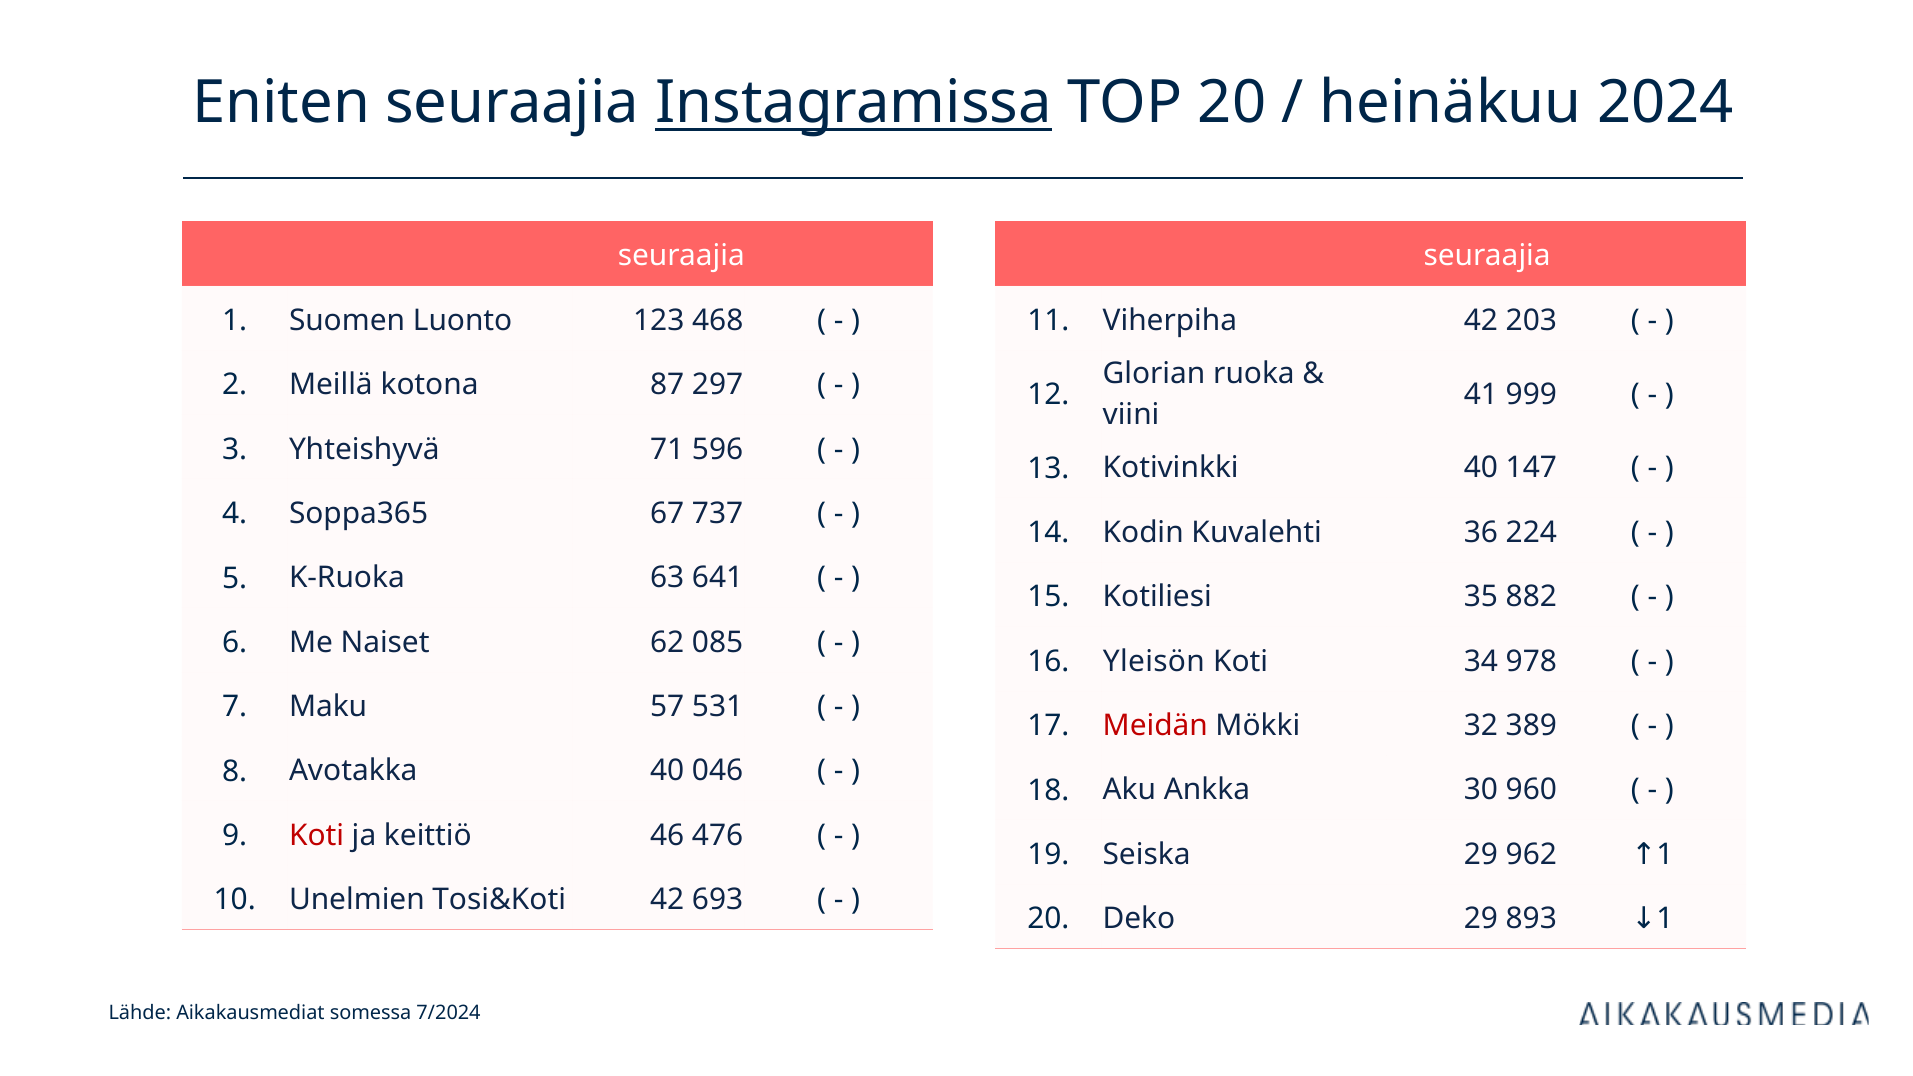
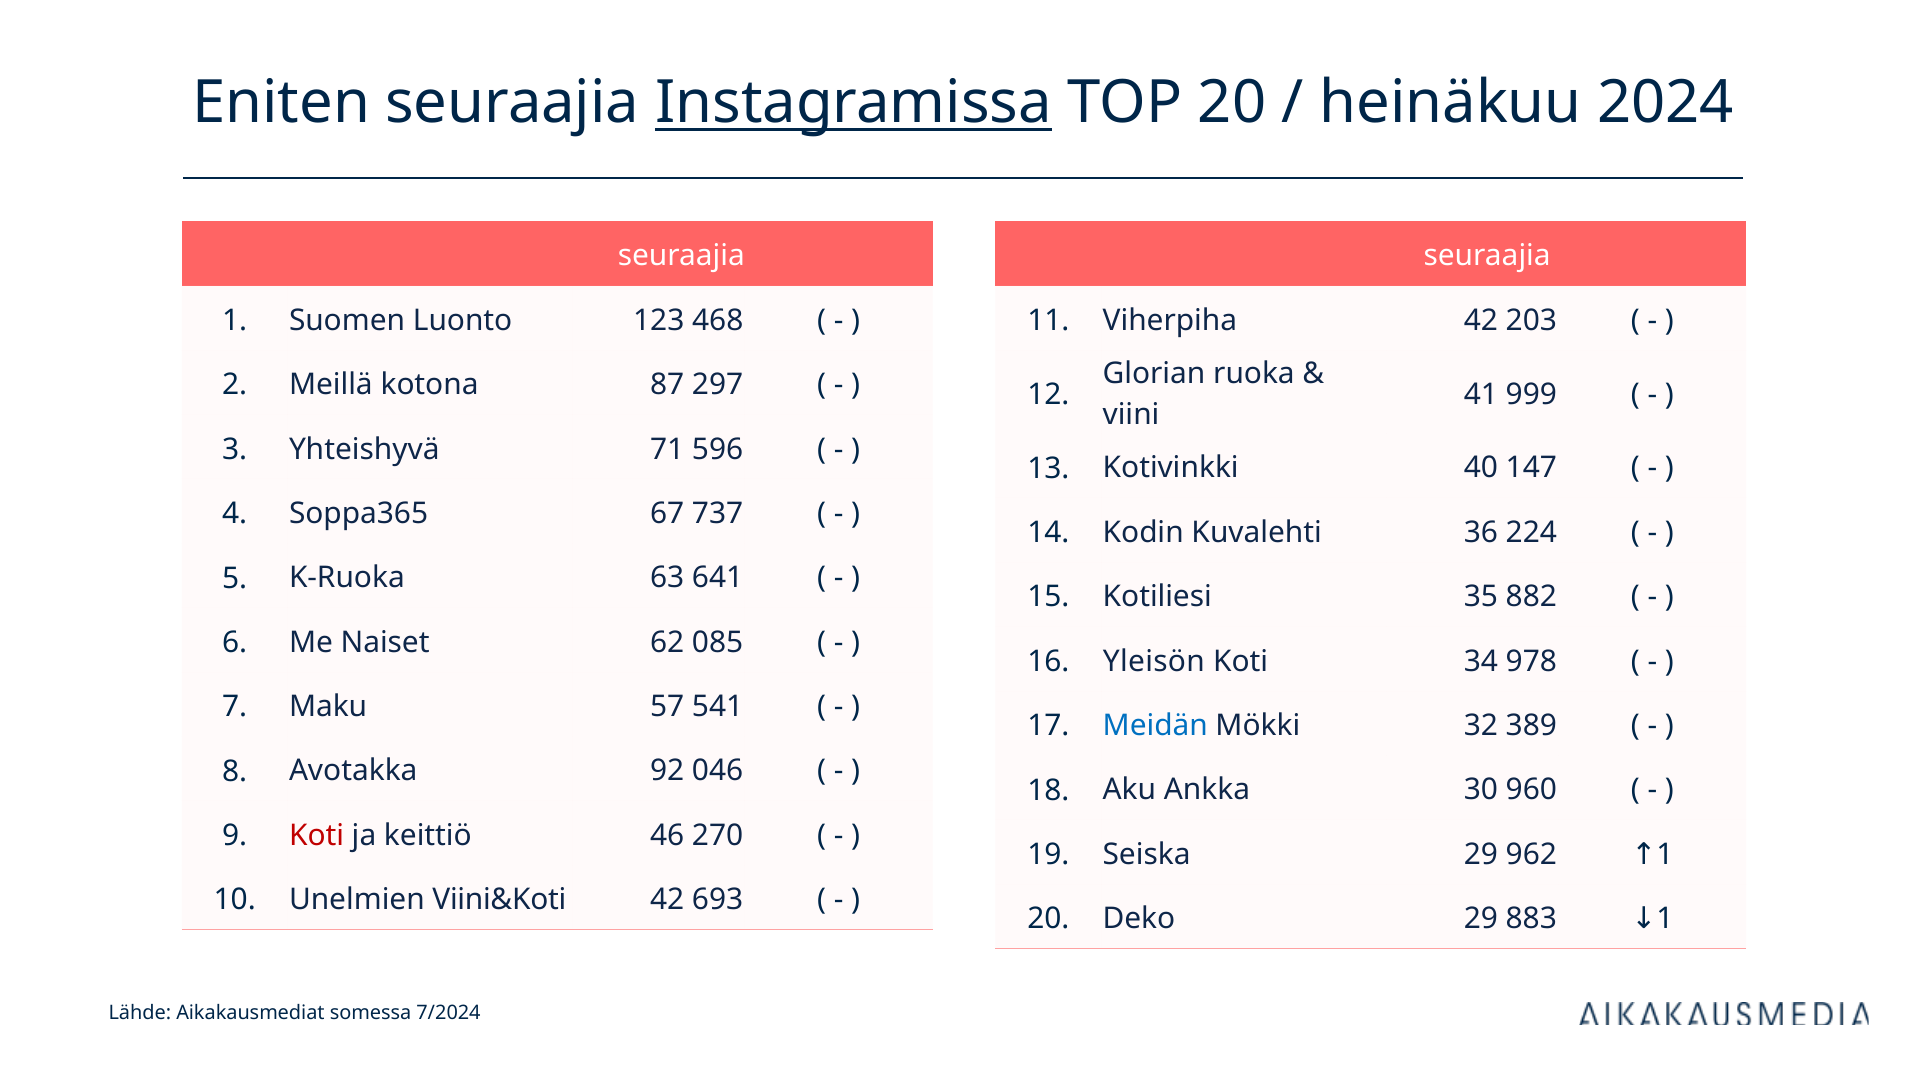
531: 531 -> 541
Meidän colour: red -> blue
Avotakka 40: 40 -> 92
476: 476 -> 270
Tosi&Koti: Tosi&Koti -> Viini&Koti
893: 893 -> 883
